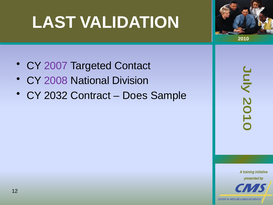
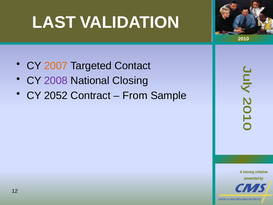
2007 colour: purple -> orange
Division: Division -> Closing
2032: 2032 -> 2052
Does: Does -> From
